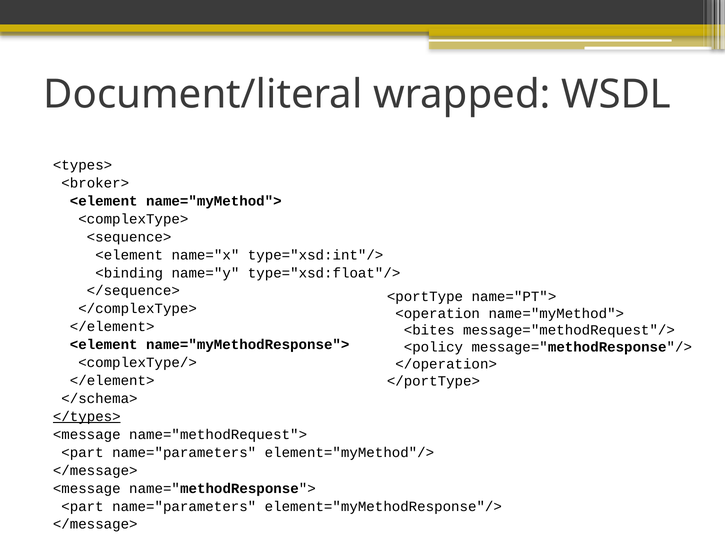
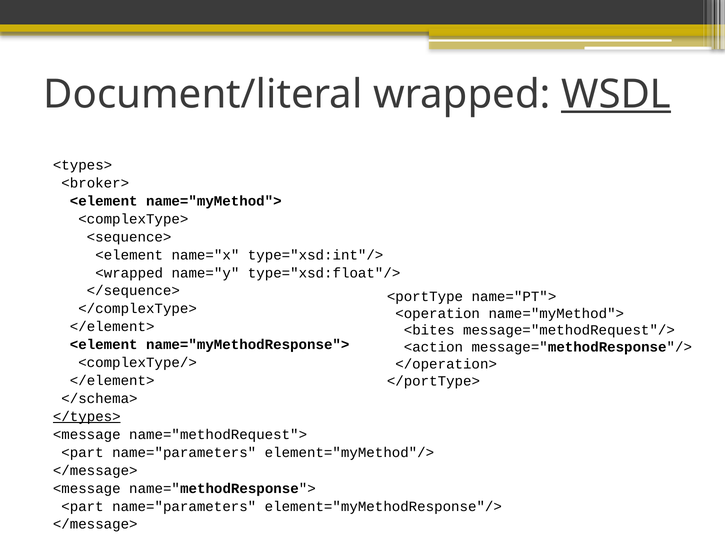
WSDL underline: none -> present
<binding: <binding -> <wrapped
<policy: <policy -> <action
